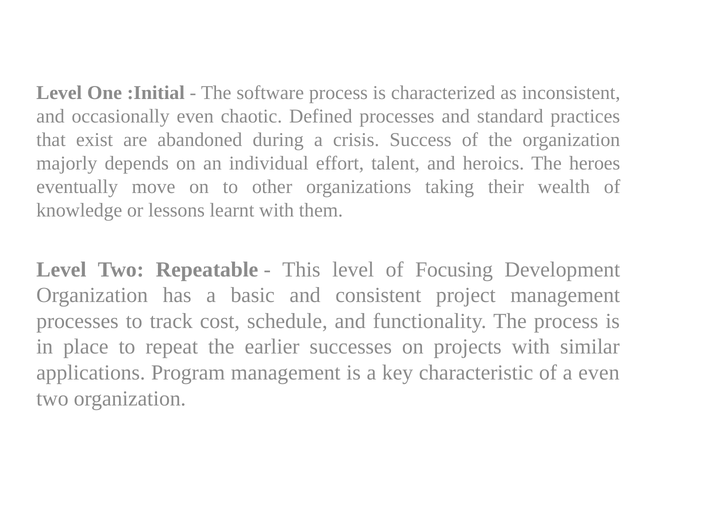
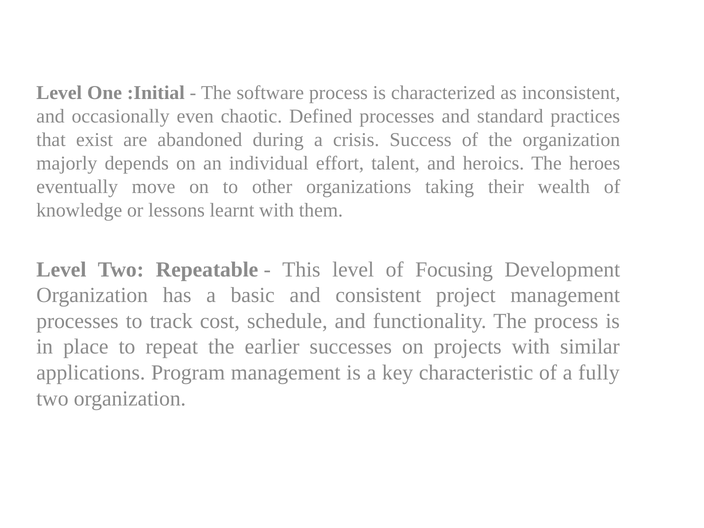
a even: even -> fully
